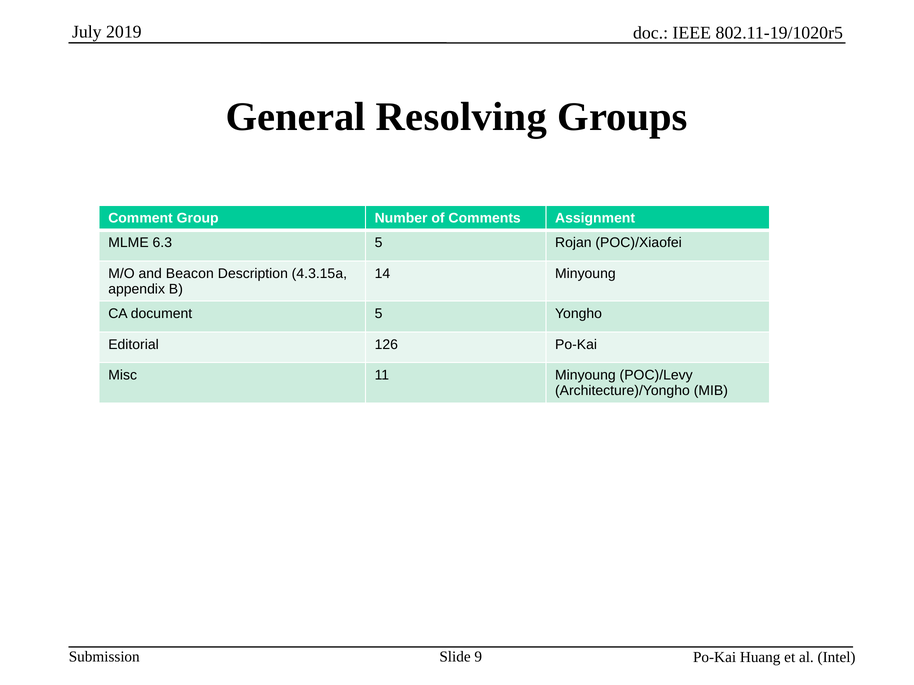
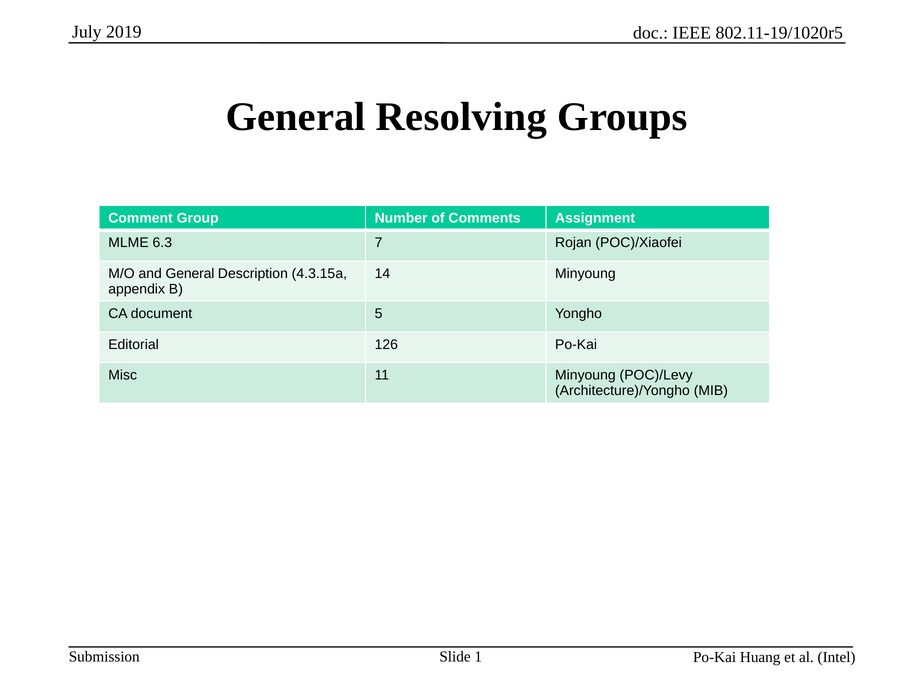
6.3 5: 5 -> 7
and Beacon: Beacon -> General
9: 9 -> 1
